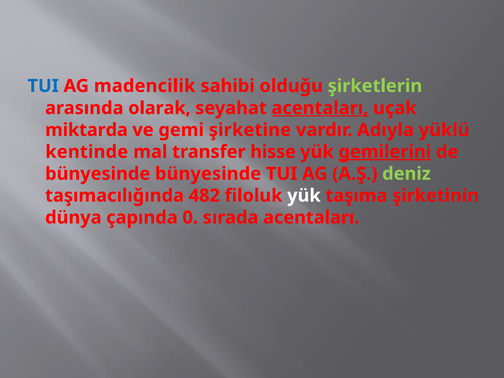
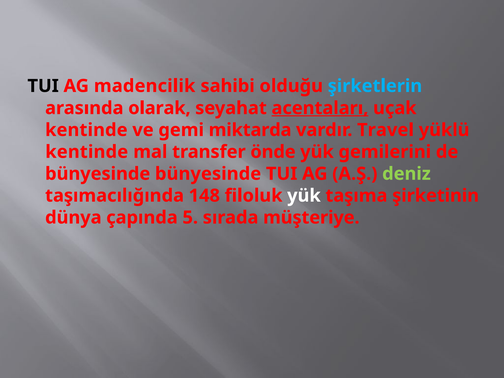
TUI at (43, 86) colour: blue -> black
şirketlerin colour: light green -> light blue
miktarda at (86, 130): miktarda -> kentinde
şirketine: şirketine -> miktarda
Adıyla: Adıyla -> Travel
hisse: hisse -> önde
gemilerini underline: present -> none
482: 482 -> 148
0: 0 -> 5
sırada acentaları: acentaları -> müşteriye
